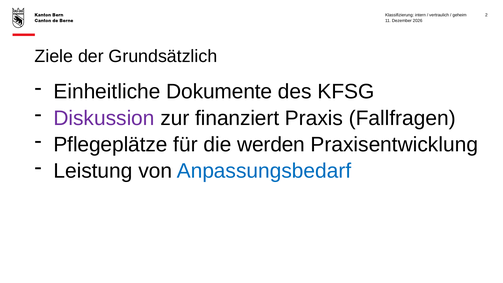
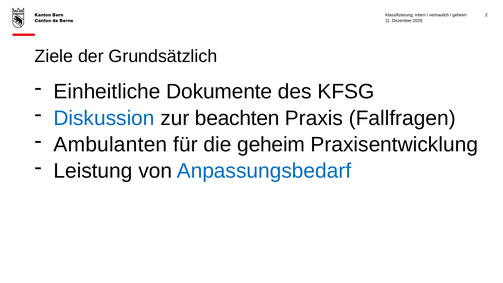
Diskussion colour: purple -> blue
finanziert: finanziert -> beachten
Pflegeplätze: Pflegeplätze -> Ambulanten
die werden: werden -> geheim
